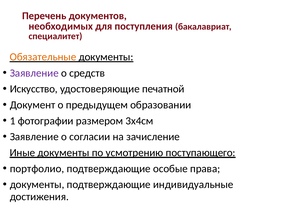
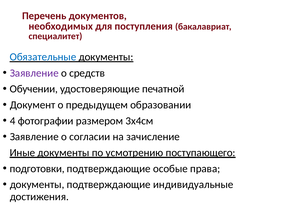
Обязательные colour: orange -> blue
Искусство: Искусство -> Обучении
1: 1 -> 4
портфолио: портфолио -> подготовки
